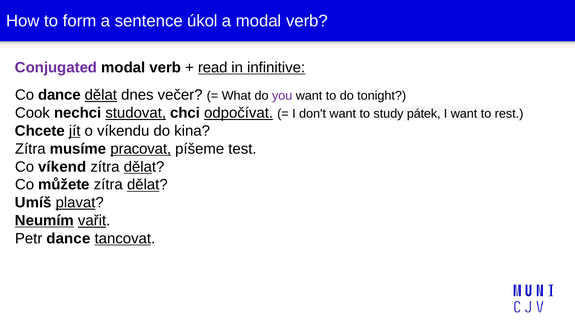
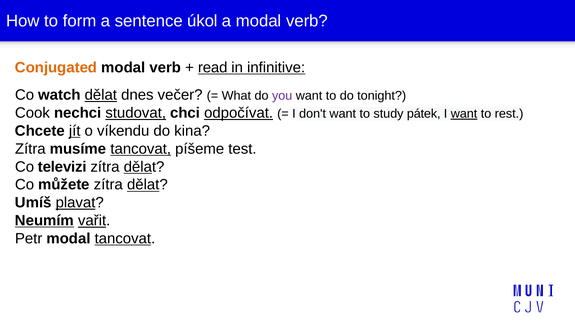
Conjugated colour: purple -> orange
Co dance: dance -> watch
want at (464, 114) underline: none -> present
musíme pracovat: pracovat -> tancovat
víkend: víkend -> televizi
Petr dance: dance -> modal
